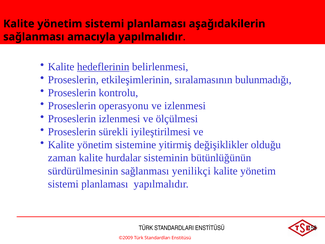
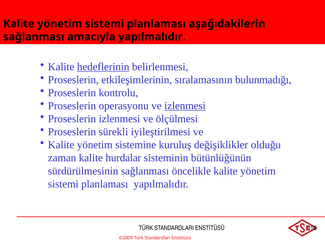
izlenmesi at (185, 106) underline: none -> present
yitirmiş: yitirmiş -> kuruluş
yenilikçi: yenilikçi -> öncelikle
